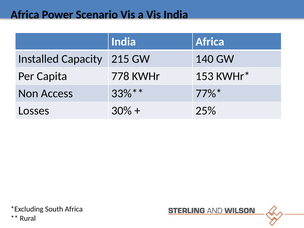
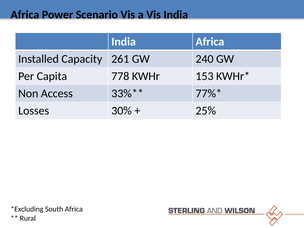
215: 215 -> 261
140: 140 -> 240
